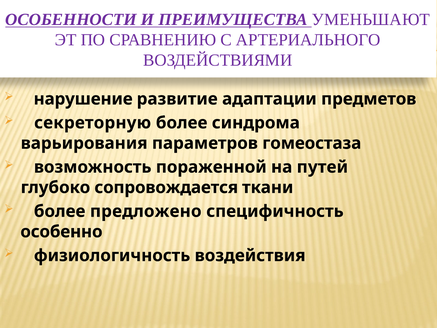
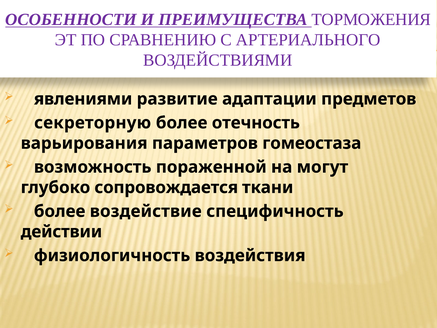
УМЕНЬШАЮТ: УМЕНЬШАЮТ -> ТОРМОЖЕНИЯ
нарушение: нарушение -> явлениями
синдрома: синдрома -> отечность
путей: путей -> могут
предложено: предложено -> воздействие
особенно: особенно -> действии
